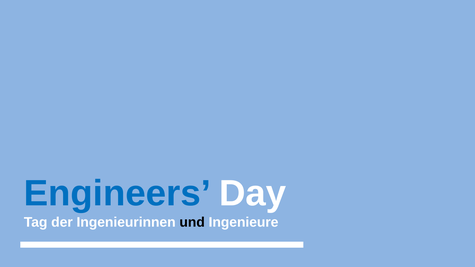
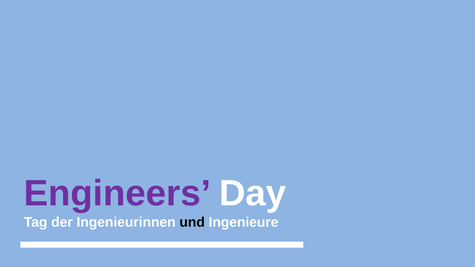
Engineers colour: blue -> purple
